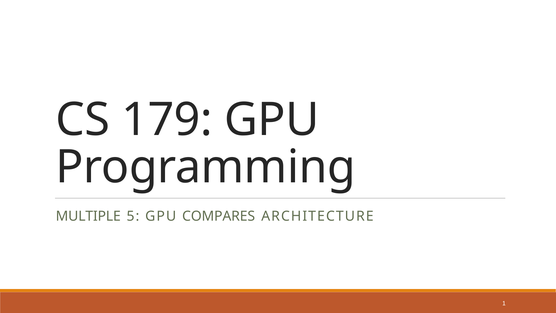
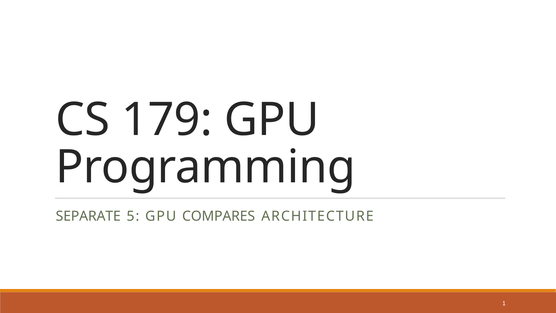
MULTIPLE: MULTIPLE -> SEPARATE
